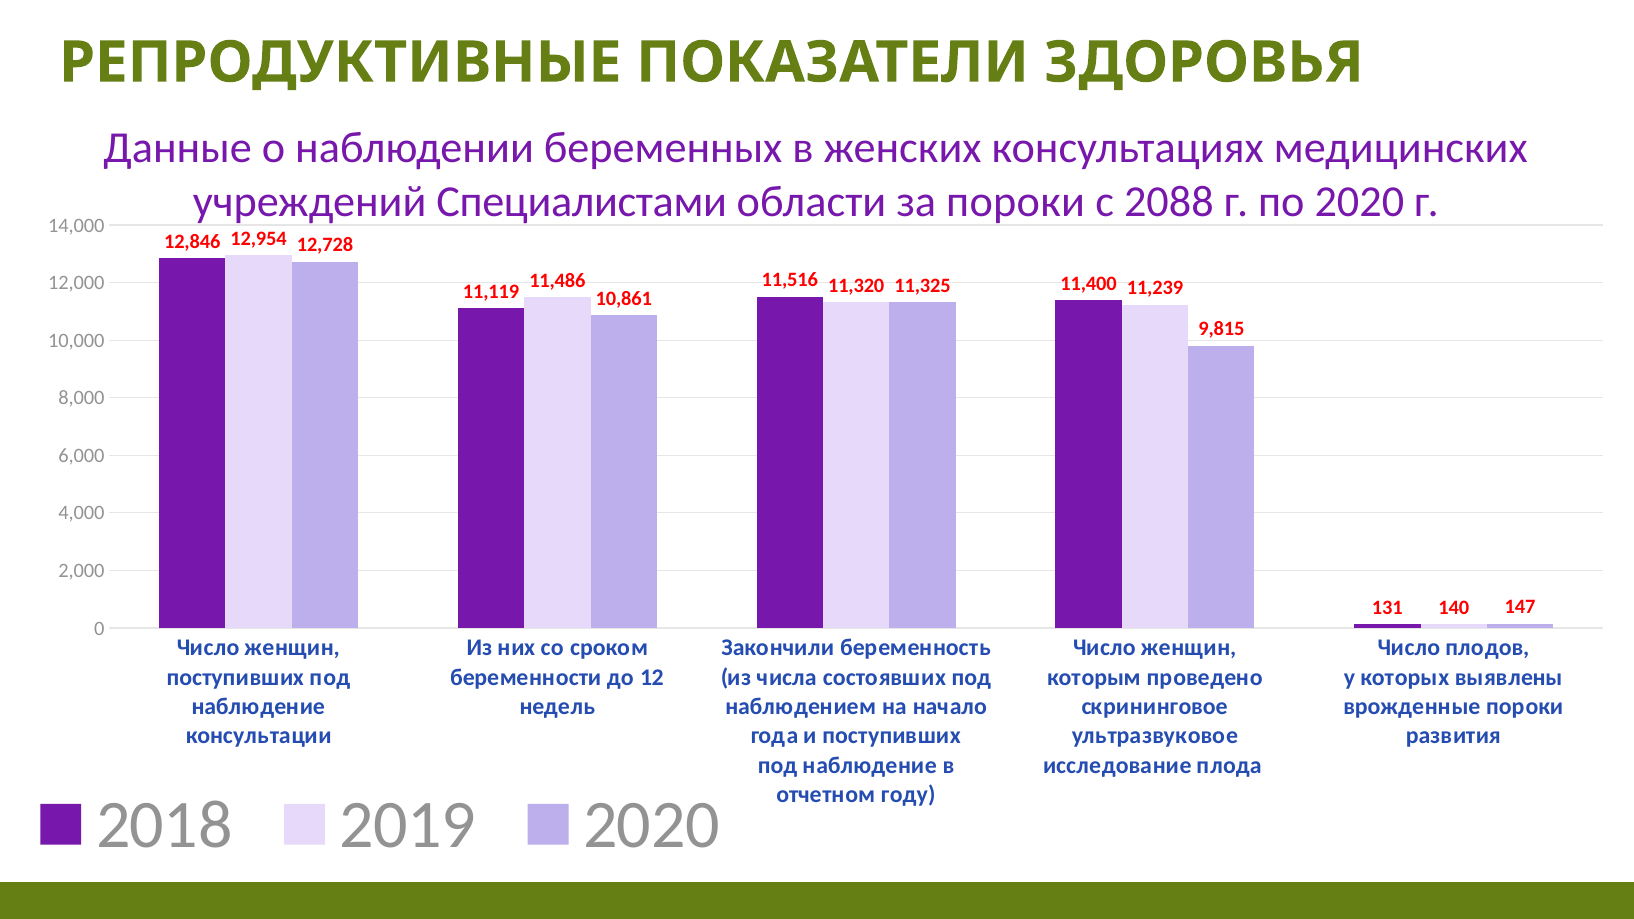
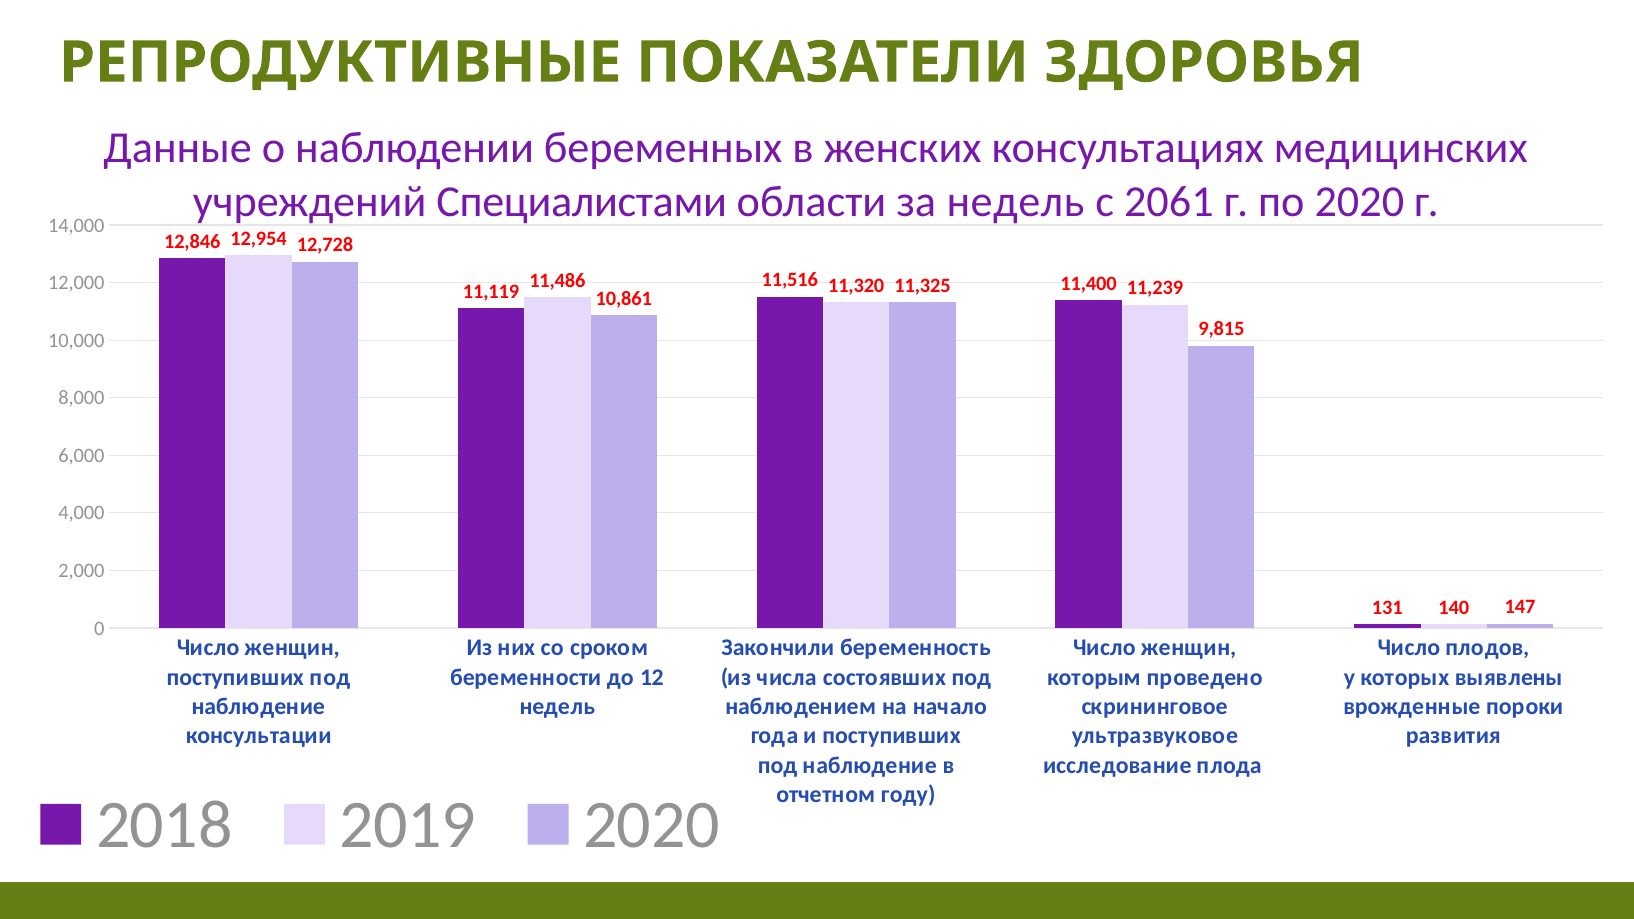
за пороки: пороки -> недель
2088: 2088 -> 2061
